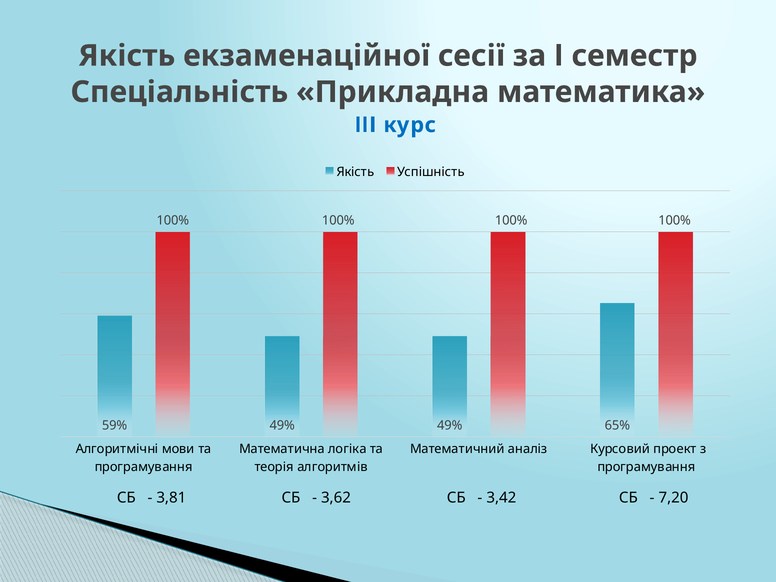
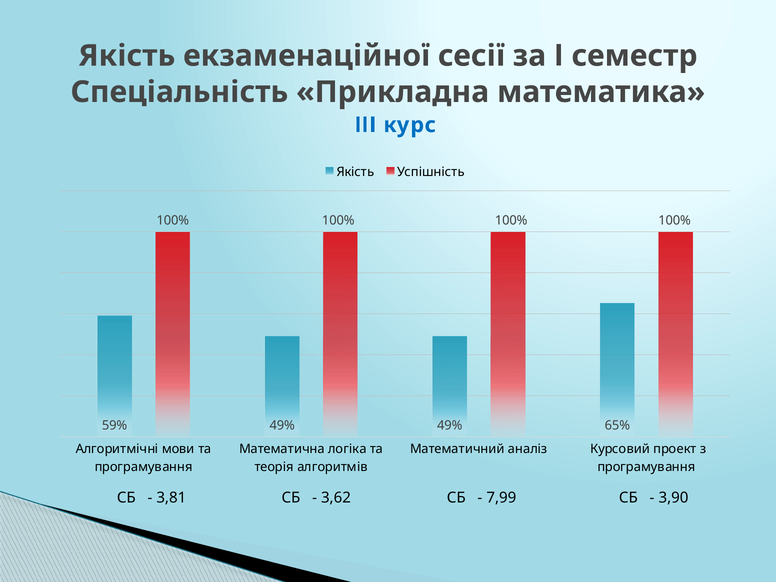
7,20: 7,20 -> 3,90
3,42: 3,42 -> 7,99
